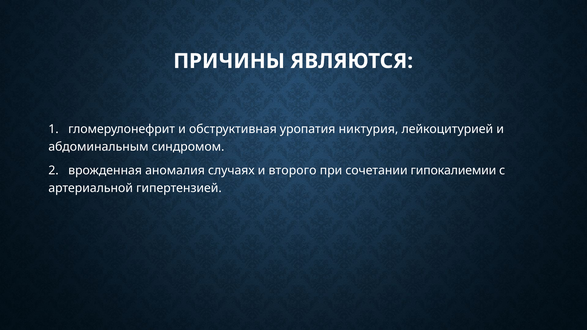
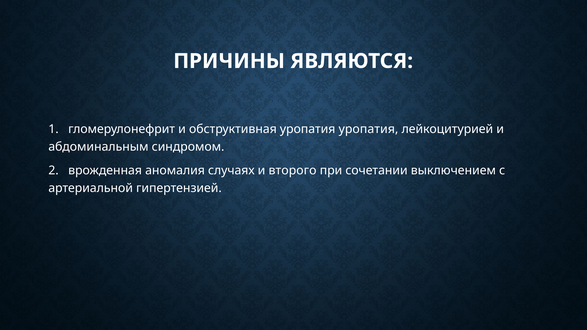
уропатия никтурия: никтурия -> уропатия
гипокалиемии: гипокалиемии -> выключением
